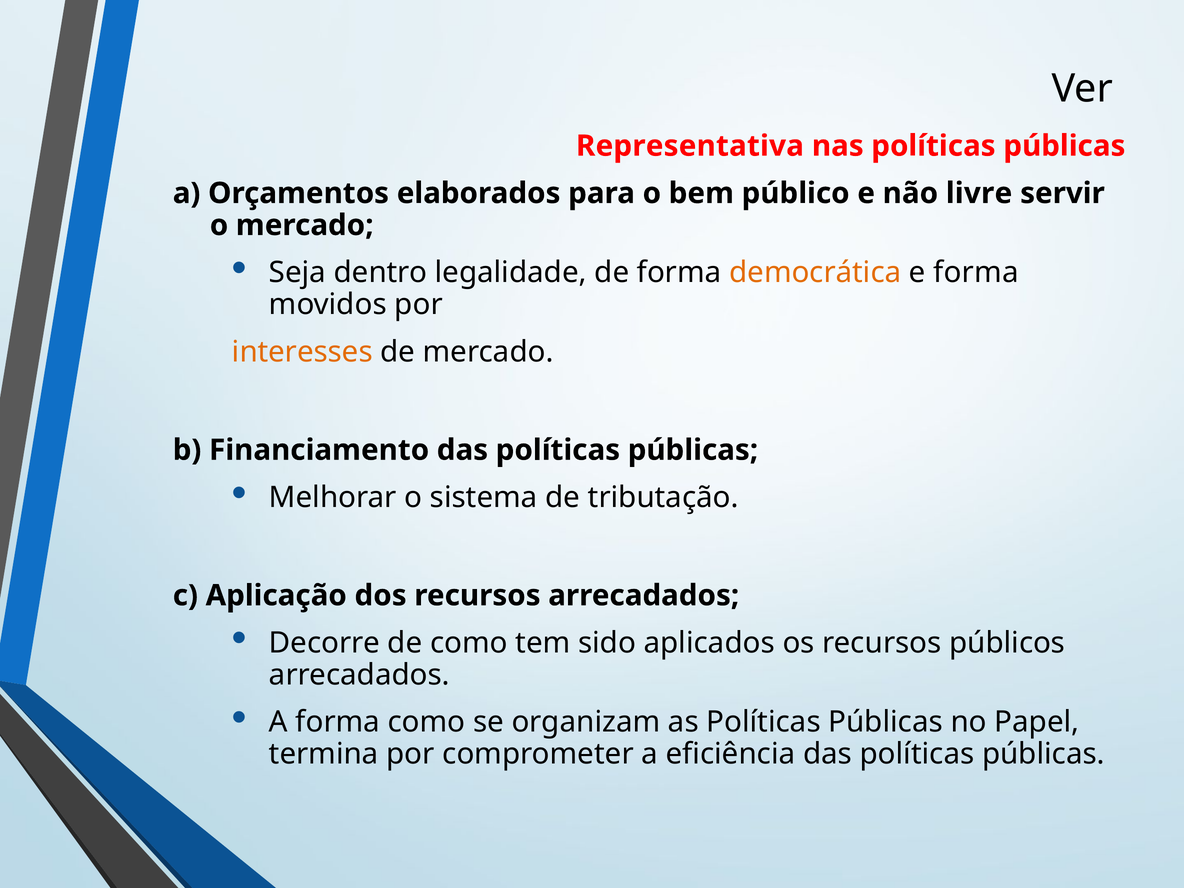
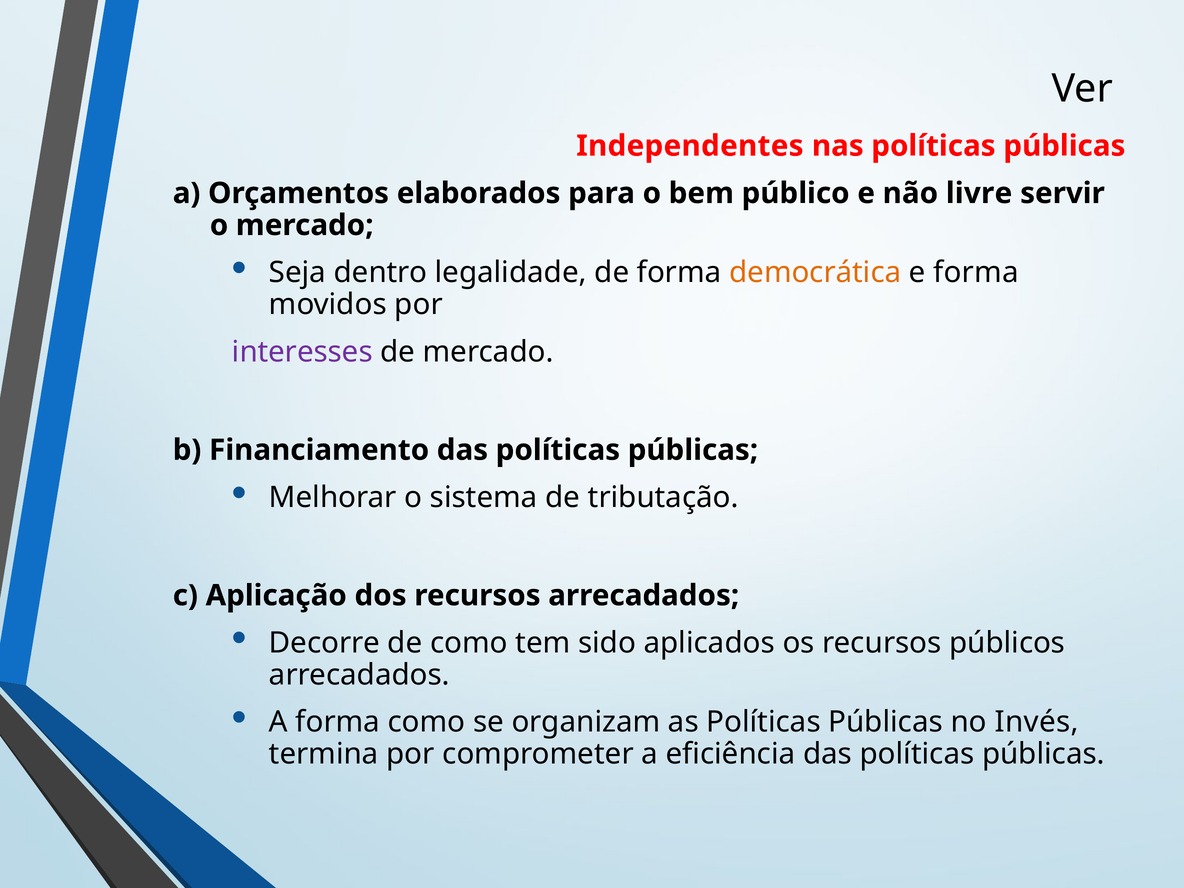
Representativa: Representativa -> Independentes
interesses colour: orange -> purple
Papel: Papel -> Invés
